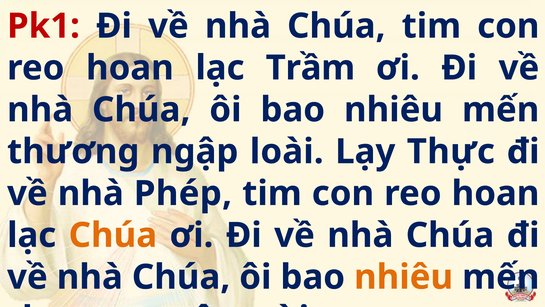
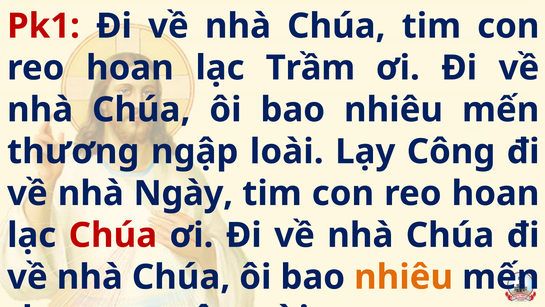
Thực: Thực -> Công
Phép: Phép -> Ngày
Chúa at (113, 235) colour: orange -> red
